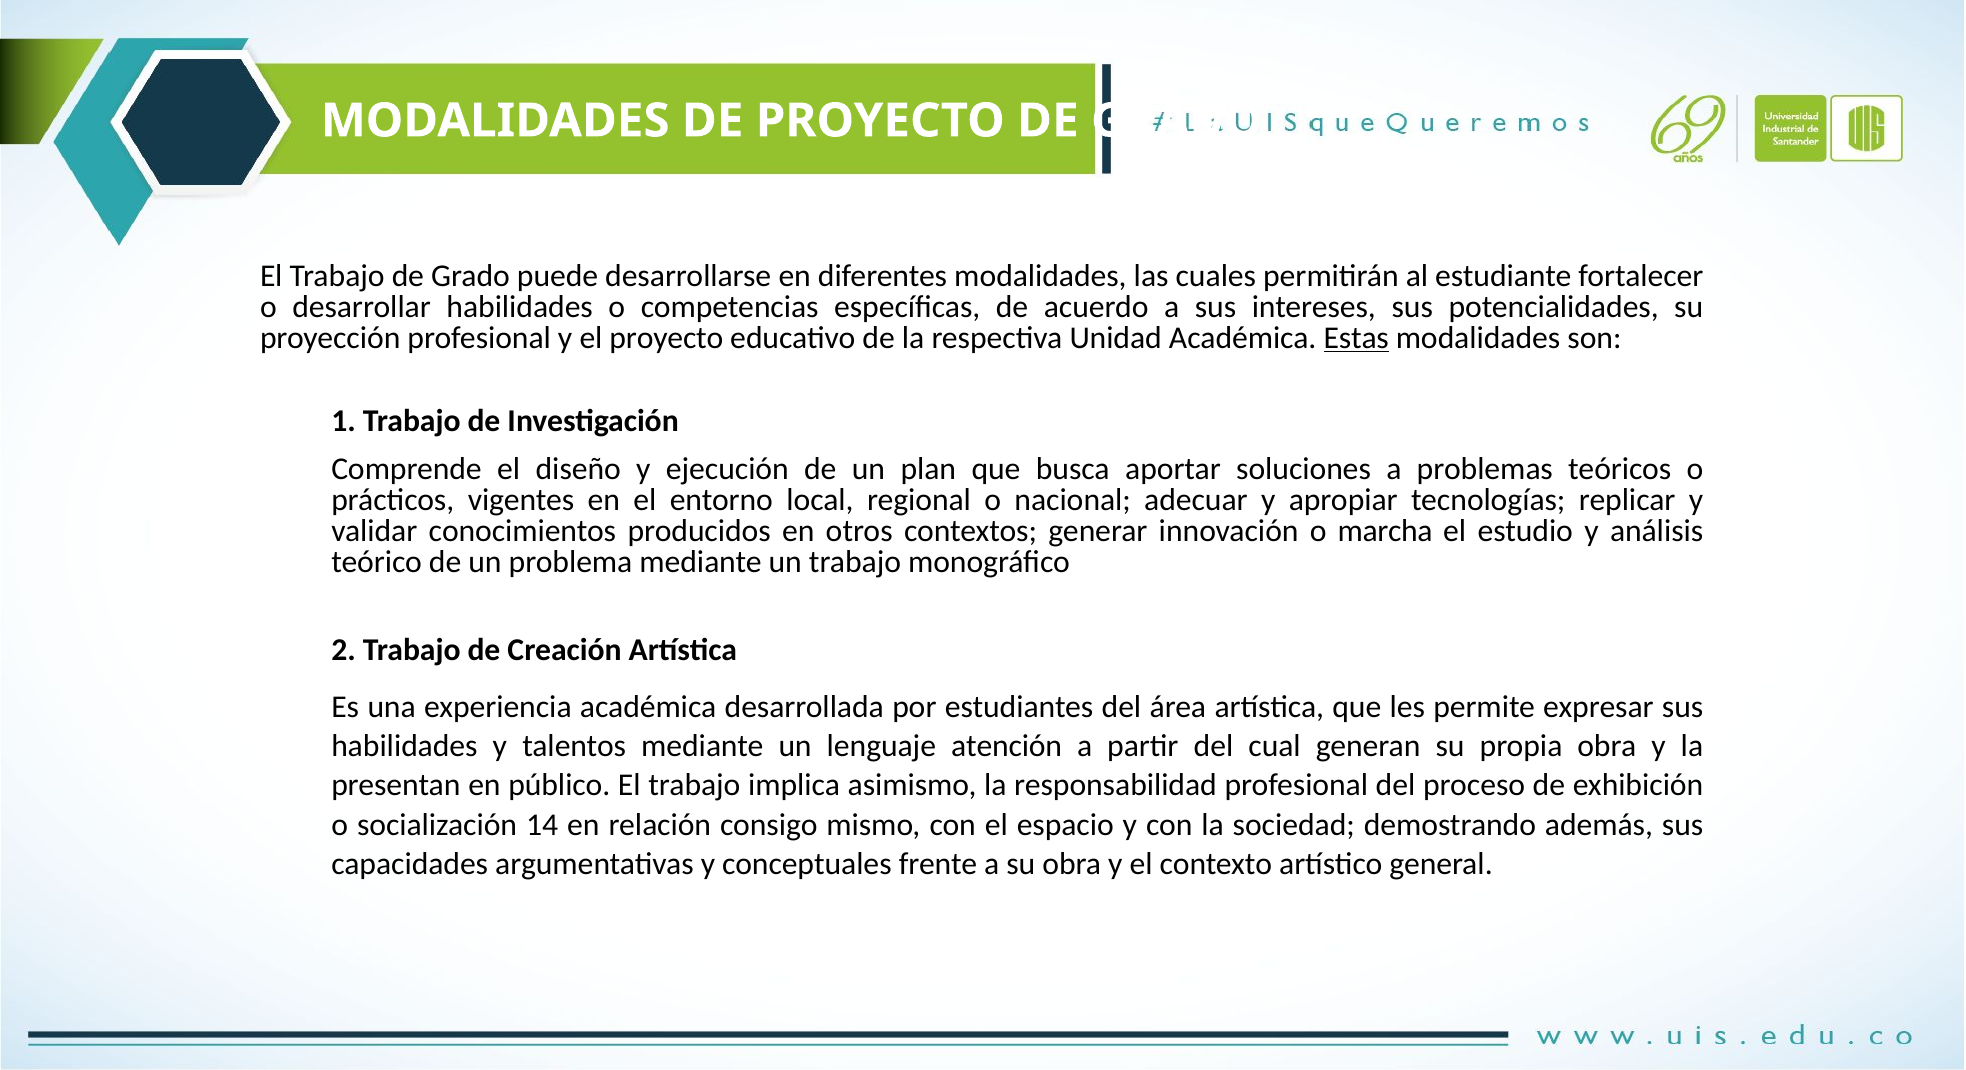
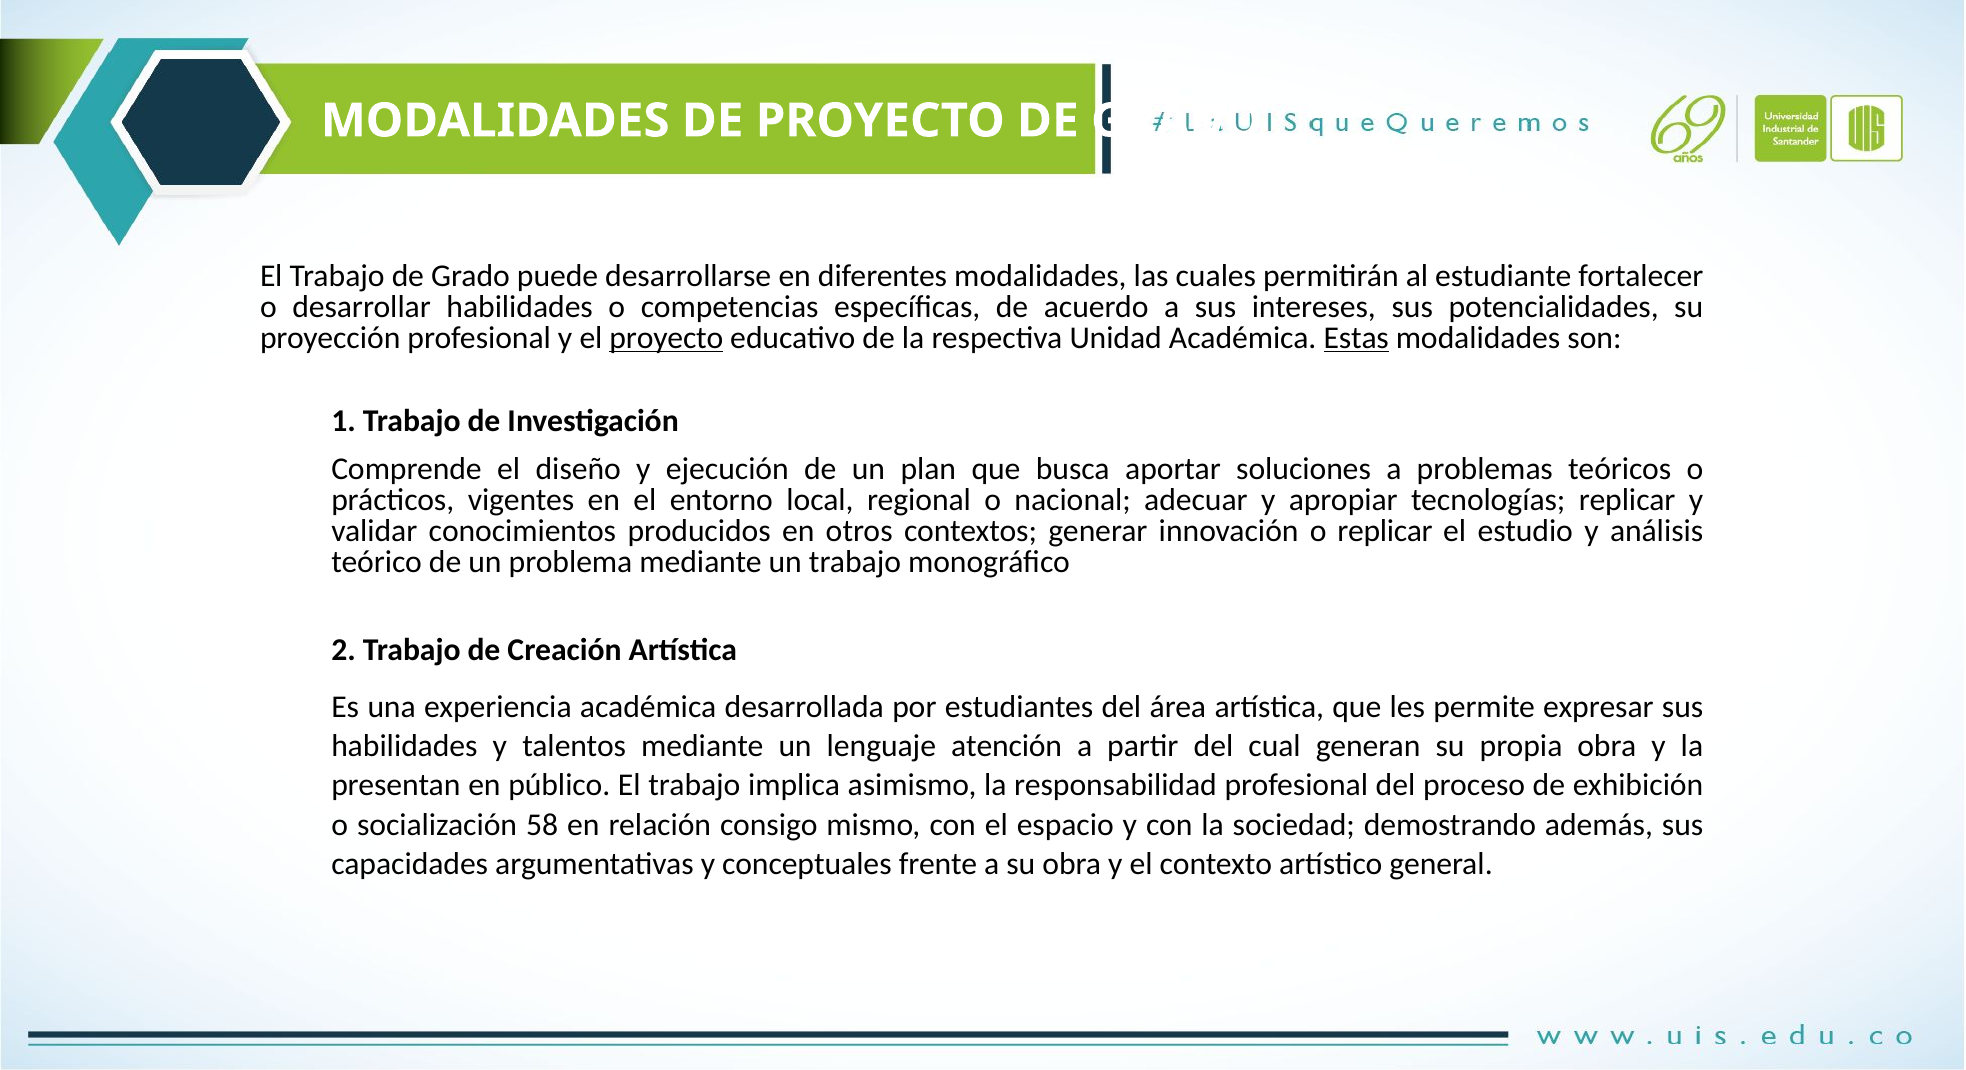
proyecto at (666, 338) underline: none -> present
o marcha: marcha -> replicar
14: 14 -> 58
